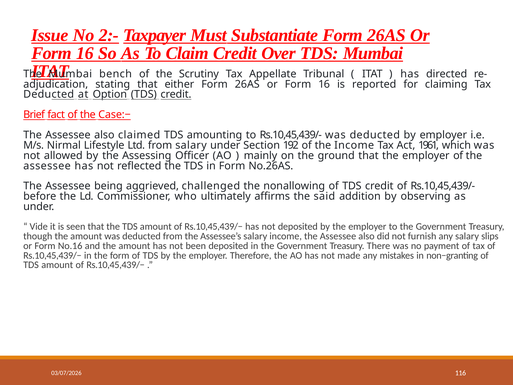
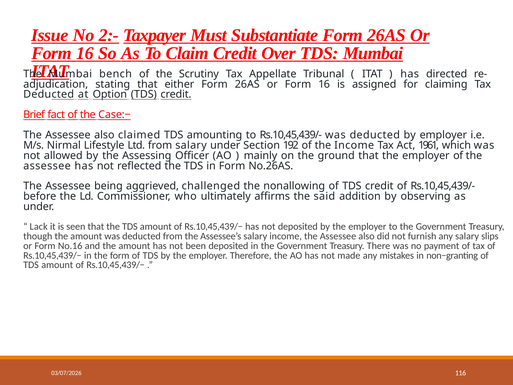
reported: reported -> assigned
Vide: Vide -> Lack
